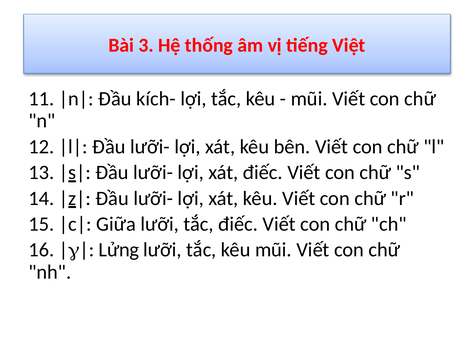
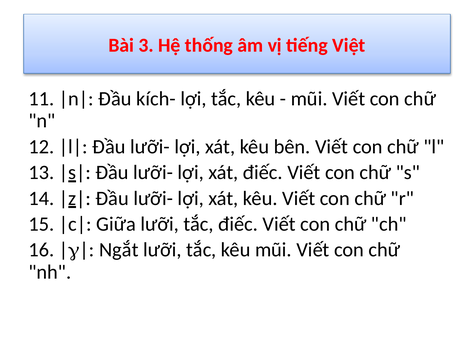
Lửng: Lửng -> Ngắt
